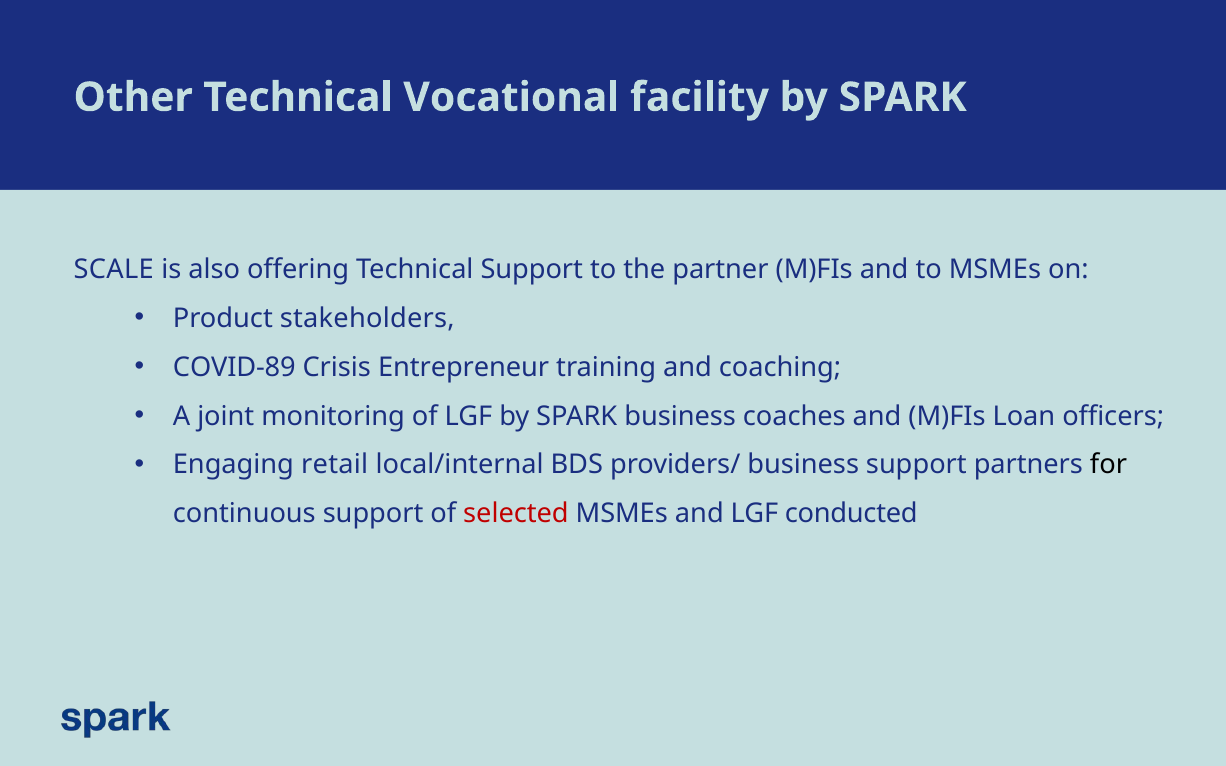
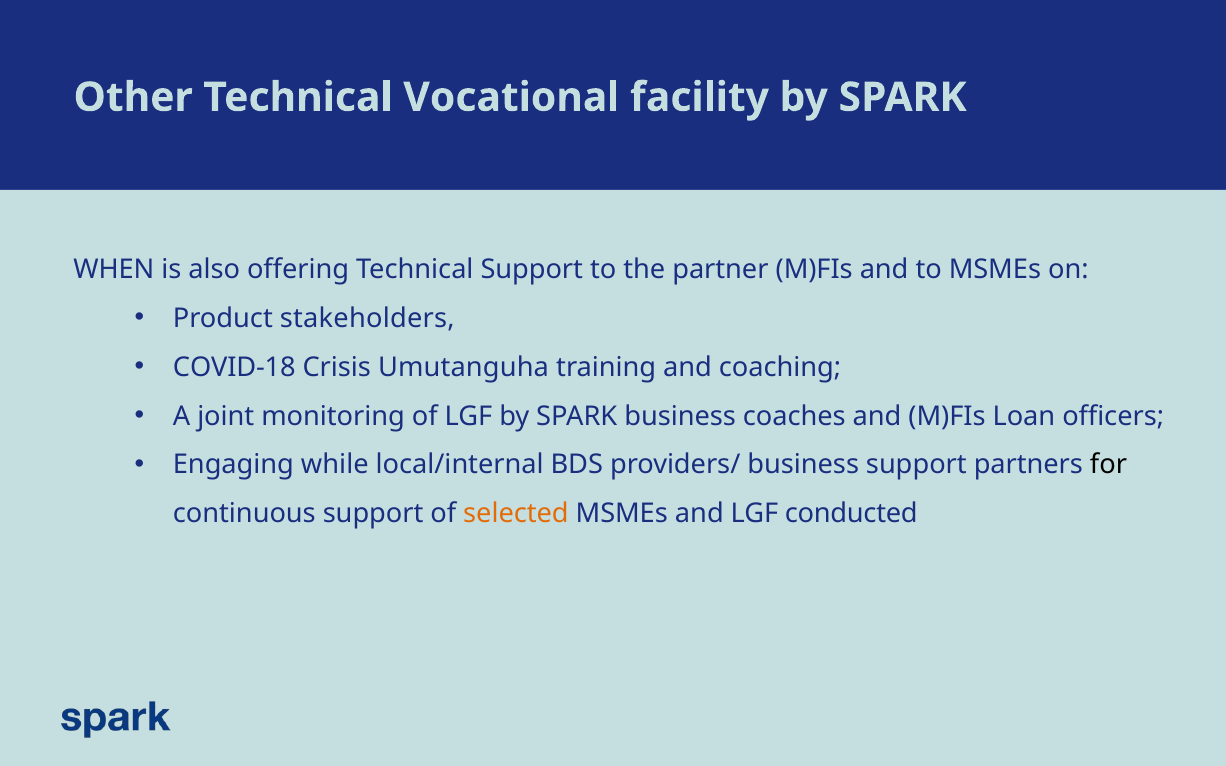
SCALE: SCALE -> WHEN
COVID-89: COVID-89 -> COVID-18
Entrepreneur: Entrepreneur -> Umutanguha
retail: retail -> while
selected colour: red -> orange
